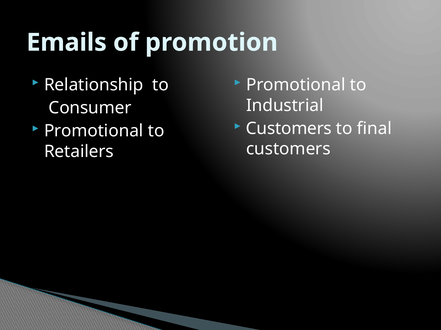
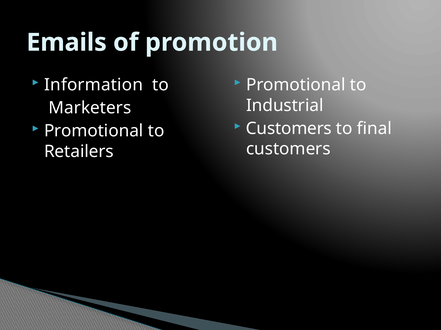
Relationship: Relationship -> Information
Consumer: Consumer -> Marketers
